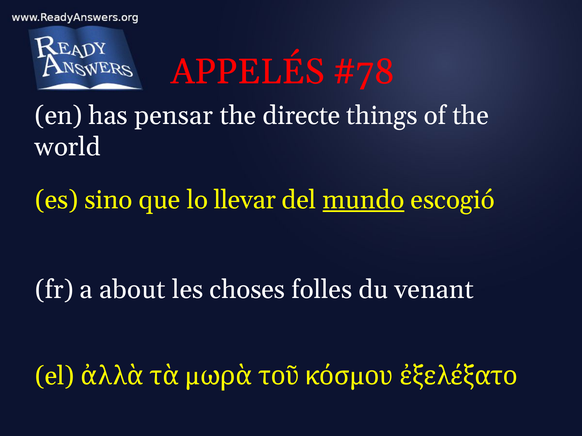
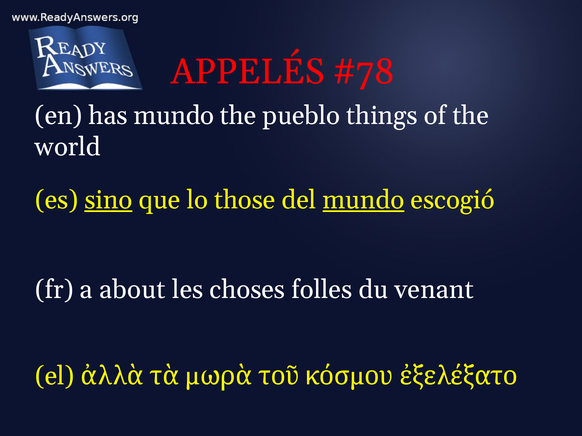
has pensar: pensar -> mundo
directe: directe -> pueblo
sino underline: none -> present
llevar: llevar -> those
